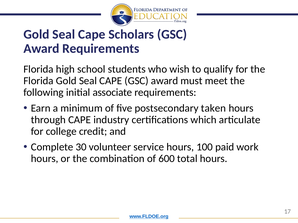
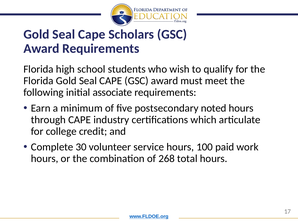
taken: taken -> noted
600: 600 -> 268
